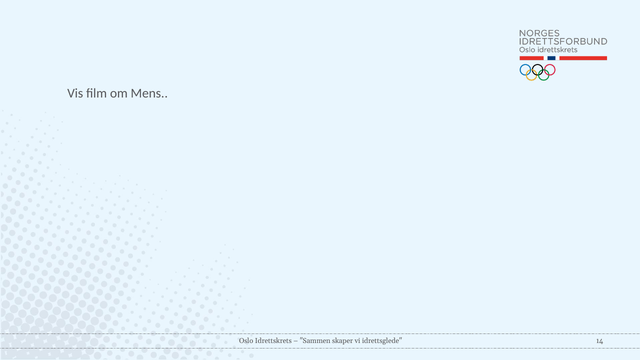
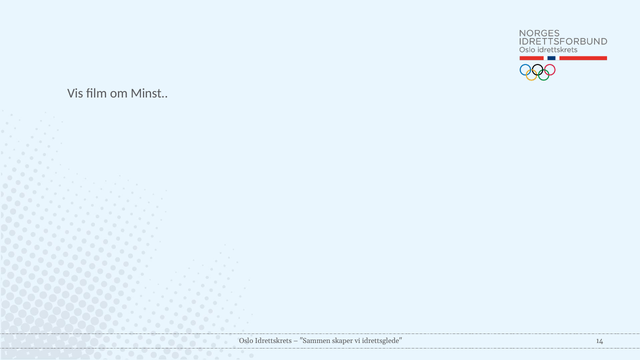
Mens: Mens -> Minst
